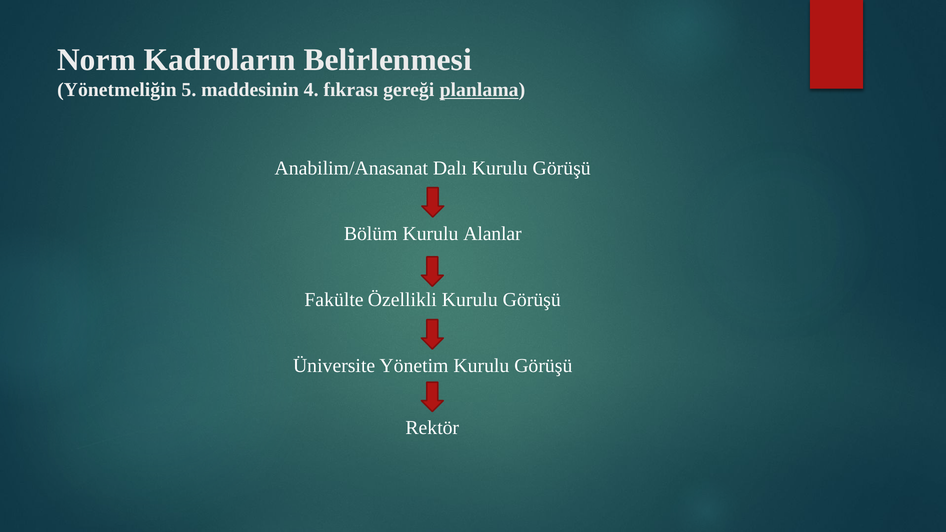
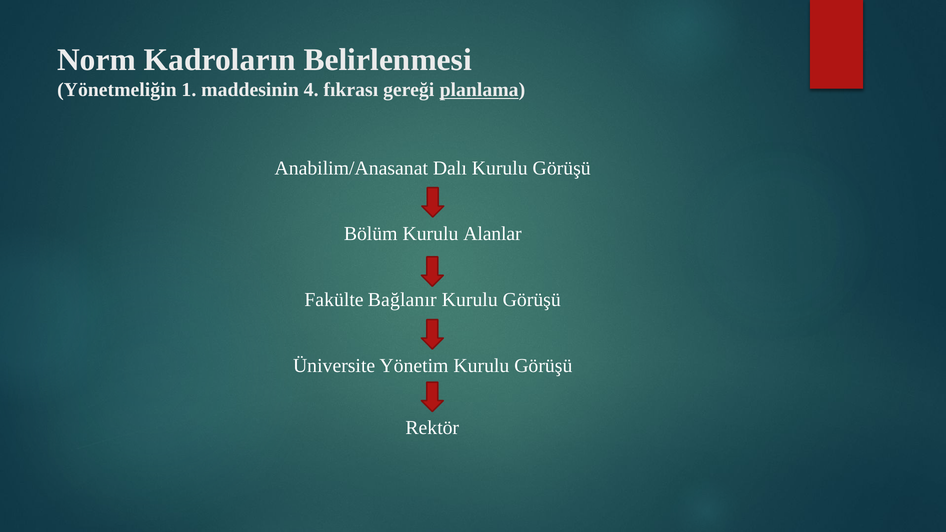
5: 5 -> 1
Özellikli: Özellikli -> Bağlanır
